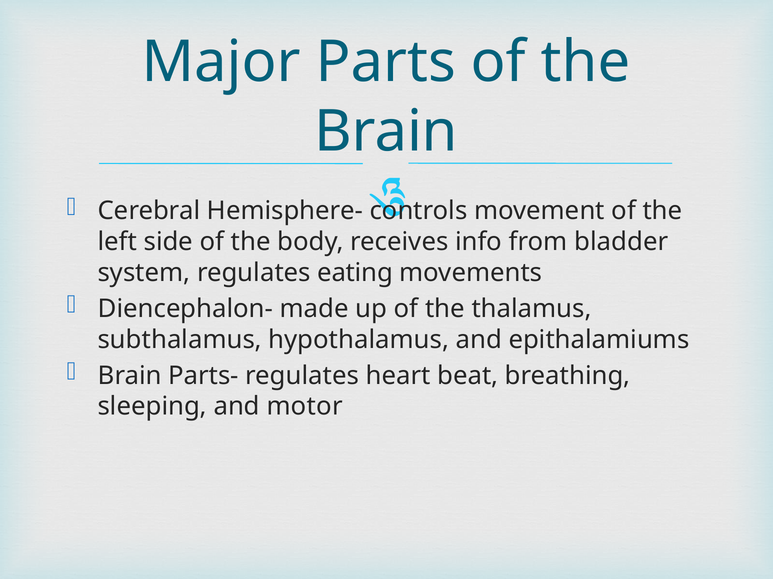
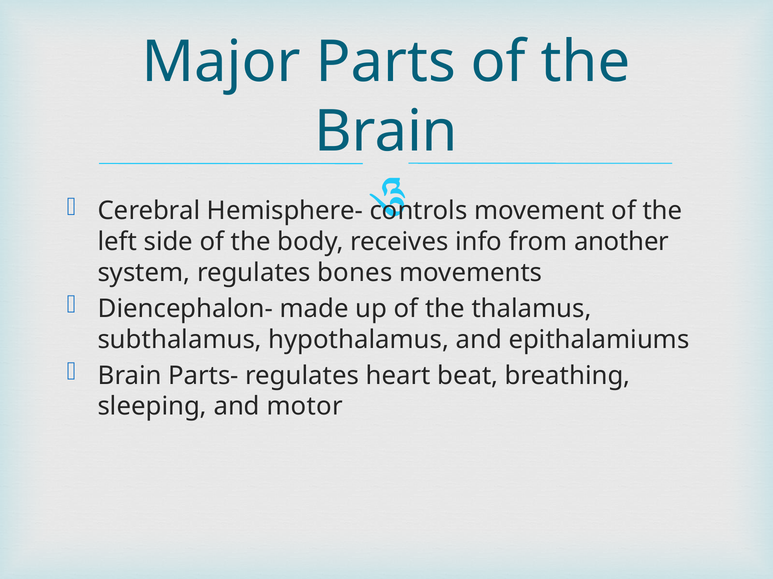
bladder: bladder -> another
eating: eating -> bones
